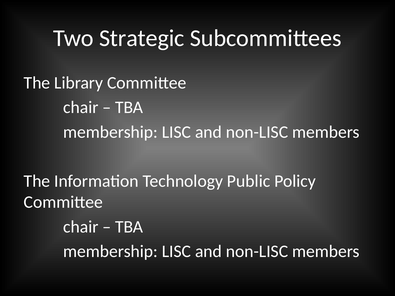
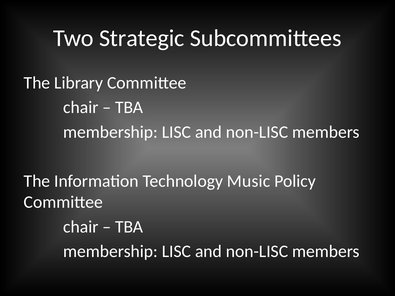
Public: Public -> Music
